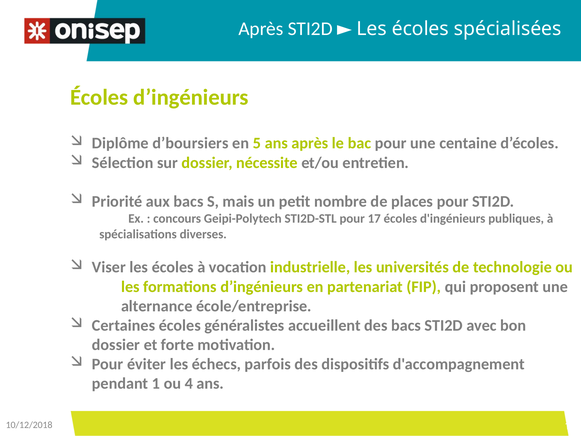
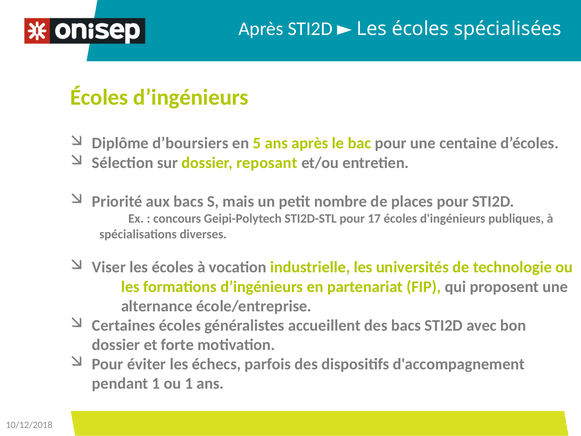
nécessite: nécessite -> reposant
ou 4: 4 -> 1
